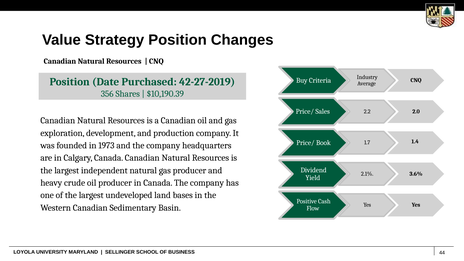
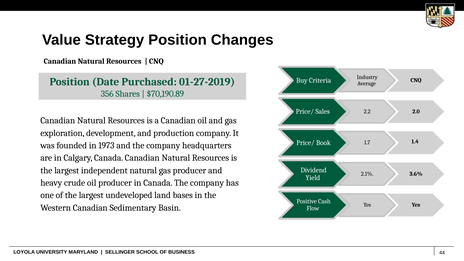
42-27-2019: 42-27-2019 -> 01-27-2019
$10,190.39: $10,190.39 -> $70,190.89
